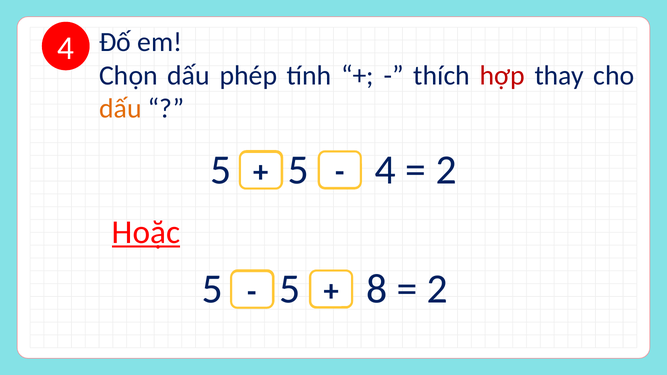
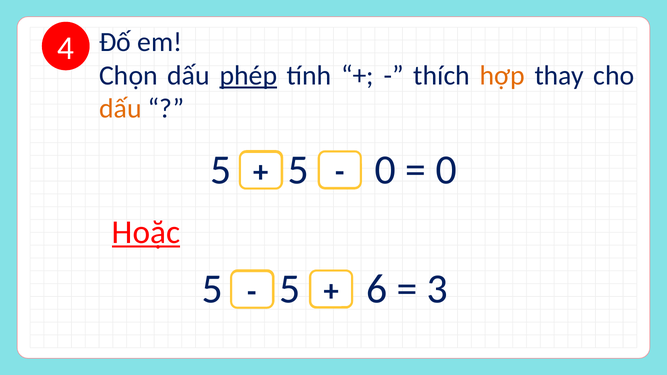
phép underline: none -> present
hợp colour: red -> orange
5 4: 4 -> 0
2 at (446, 170): 2 -> 0
8: 8 -> 6
2 at (438, 289): 2 -> 3
